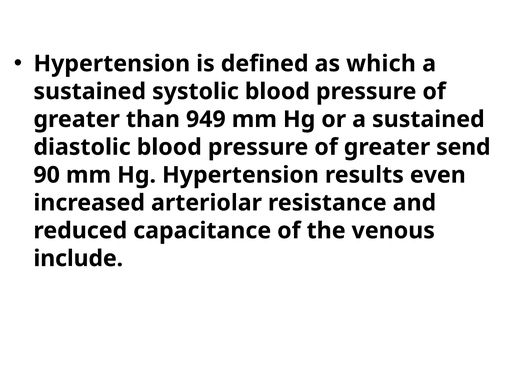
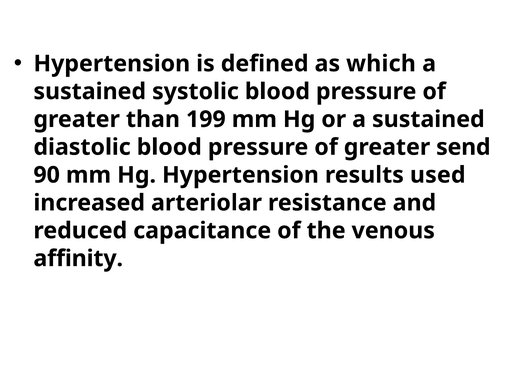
949: 949 -> 199
even: even -> used
include: include -> affinity
